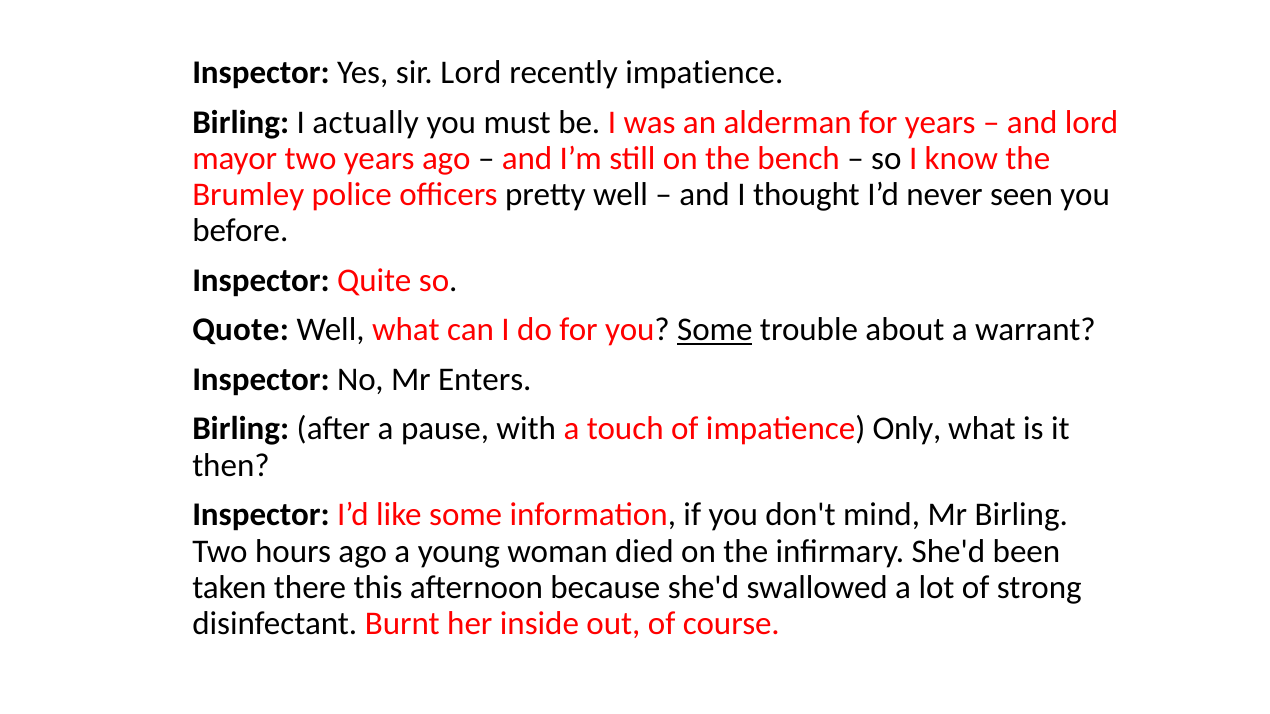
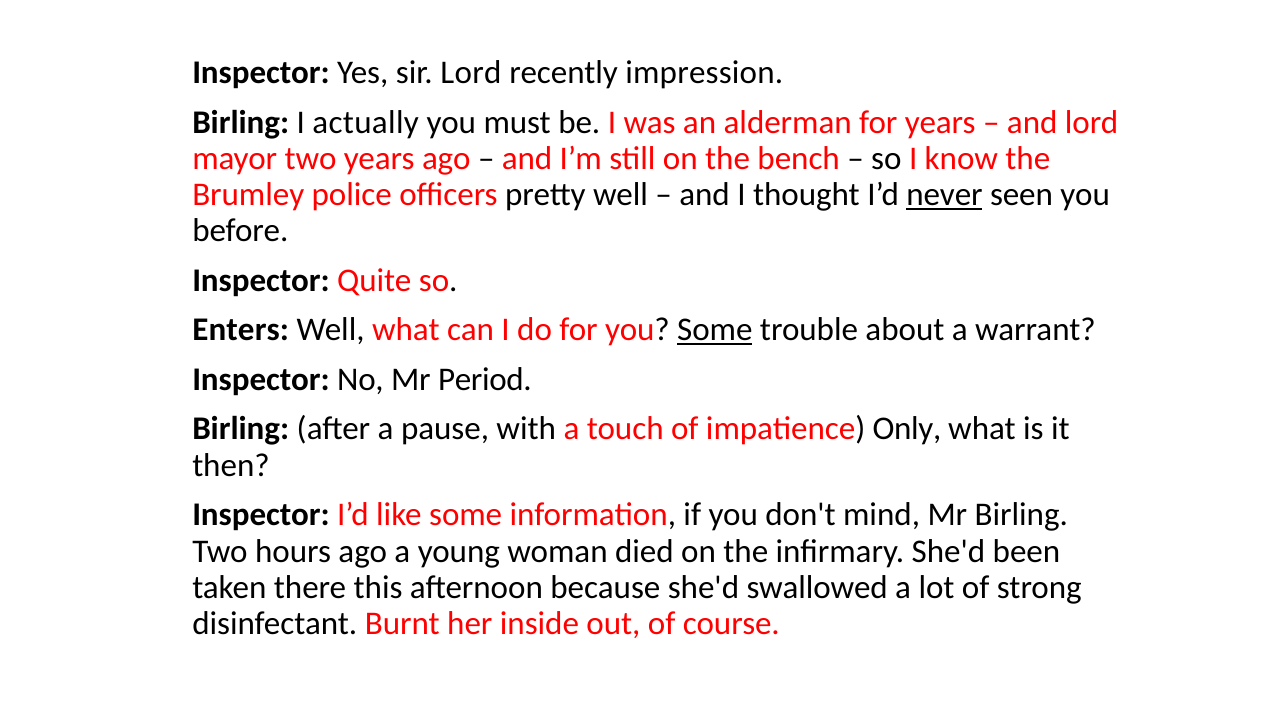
recently impatience: impatience -> impression
never underline: none -> present
Quote: Quote -> Enters
Enters: Enters -> Period
